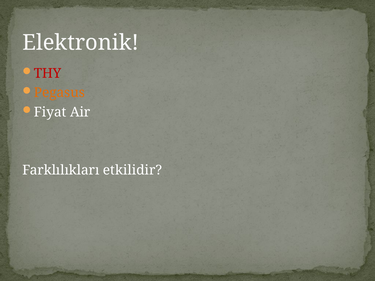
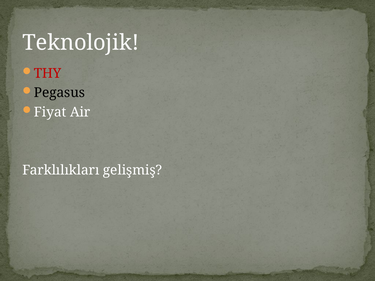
Elektronik: Elektronik -> Teknolojik
Pegasus colour: orange -> black
etkilidir: etkilidir -> gelişmiş
